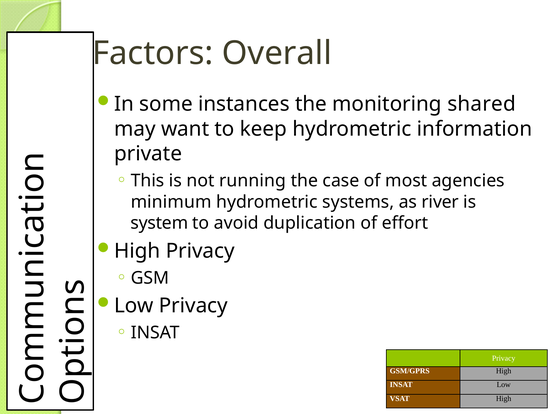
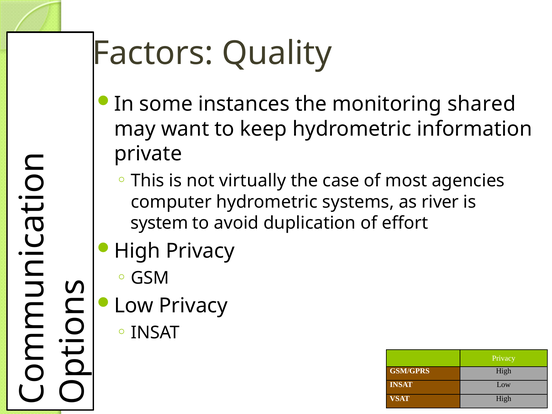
Overall: Overall -> Quality
running: running -> virtually
minimum: minimum -> computer
